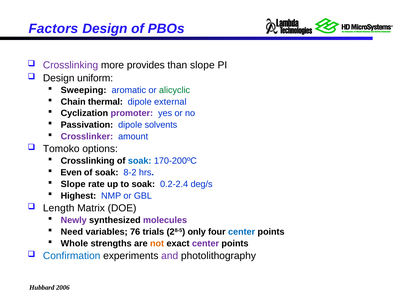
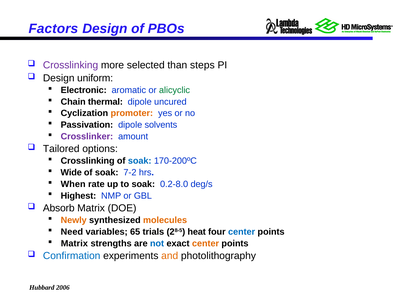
provides: provides -> selected
than slope: slope -> steps
Sweeping: Sweeping -> Electronic
external: external -> uncured
promoter colour: purple -> orange
Tomoko: Tomoko -> Tailored
Even: Even -> Wide
8-2: 8-2 -> 7-2
Slope at (73, 184): Slope -> When
0.2-2.4: 0.2-2.4 -> 0.2-8.0
Length: Length -> Absorb
Newly colour: purple -> orange
molecules colour: purple -> orange
76: 76 -> 65
only: only -> heat
Whole at (74, 243): Whole -> Matrix
not colour: orange -> blue
center at (206, 243) colour: purple -> orange
and colour: purple -> orange
